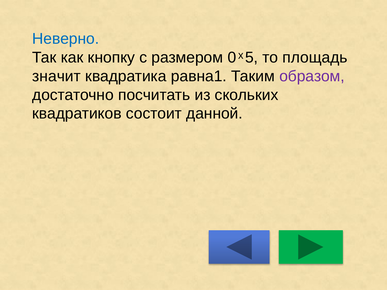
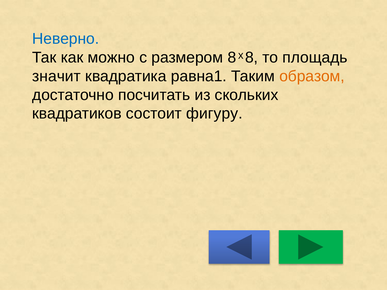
кнопку: кнопку -> можно
размером 0: 0 -> 8
5 at (252, 57): 5 -> 8
образом colour: purple -> orange
данной: данной -> фигуру
